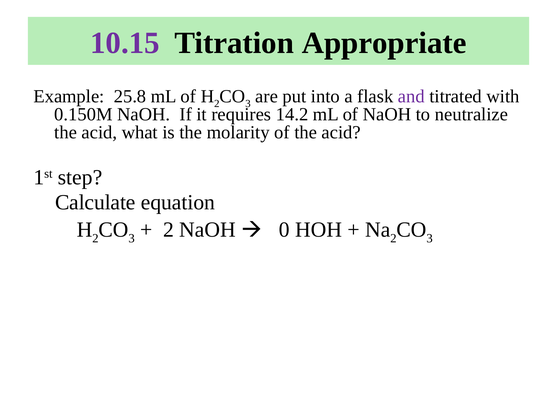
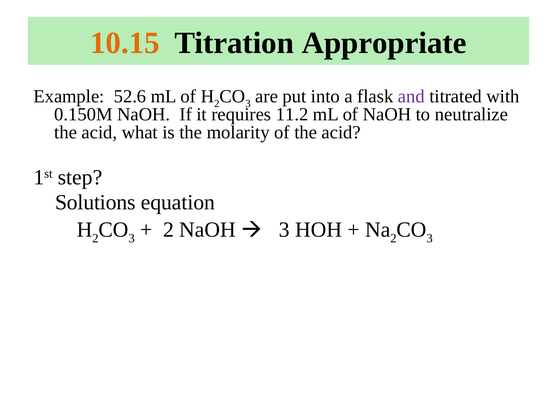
10.15 colour: purple -> orange
25.8: 25.8 -> 52.6
14.2: 14.2 -> 11.2
Calculate: Calculate -> Solutions
0 at (284, 230): 0 -> 3
